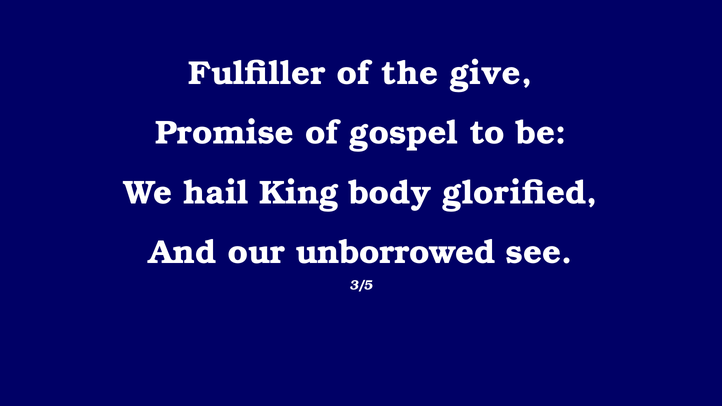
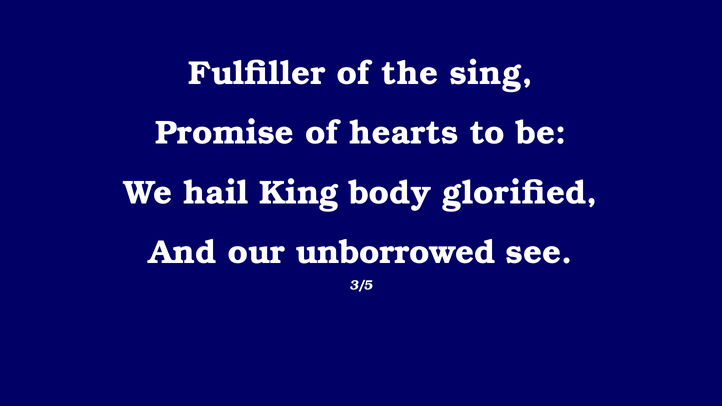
give: give -> sing
gospel: gospel -> hearts
